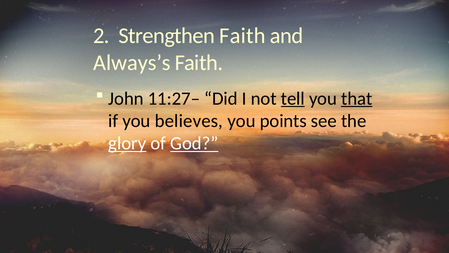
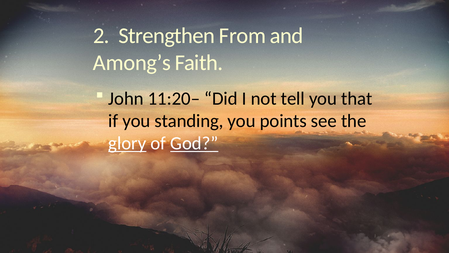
Strengthen Faith: Faith -> From
Always’s: Always’s -> Among’s
11:27–: 11:27– -> 11:20–
tell underline: present -> none
that underline: present -> none
believes: believes -> standing
